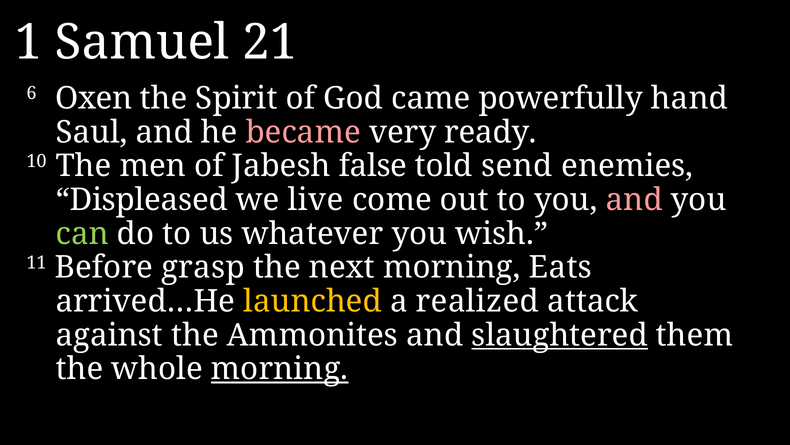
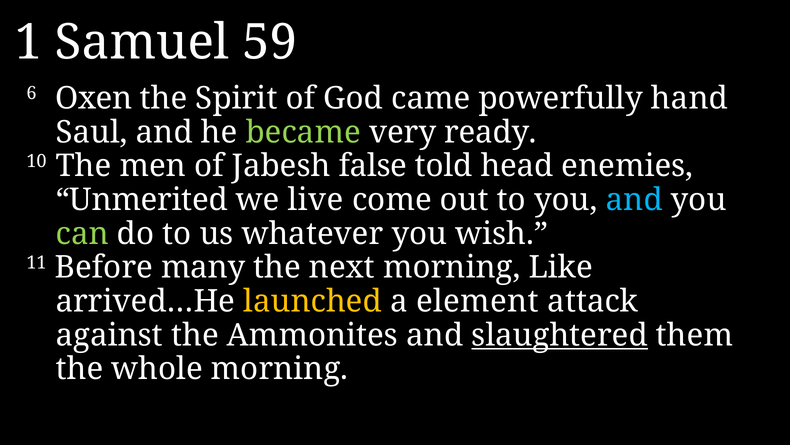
21: 21 -> 59
became colour: pink -> light green
send: send -> head
Displeased: Displeased -> Unmerited
and at (634, 200) colour: pink -> light blue
grasp: grasp -> many
Eats: Eats -> Like
realized: realized -> element
morning at (280, 369) underline: present -> none
